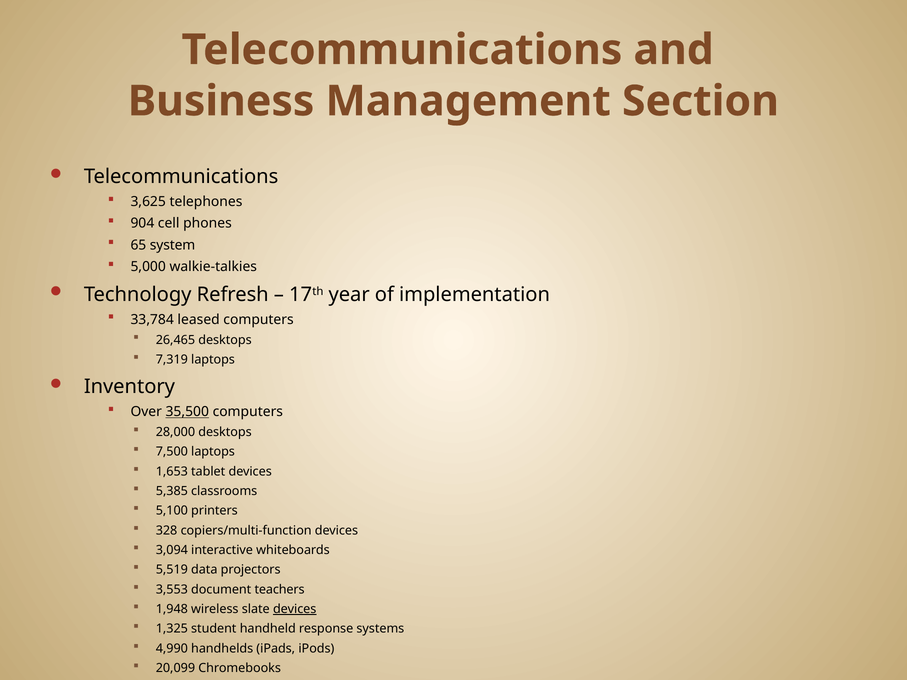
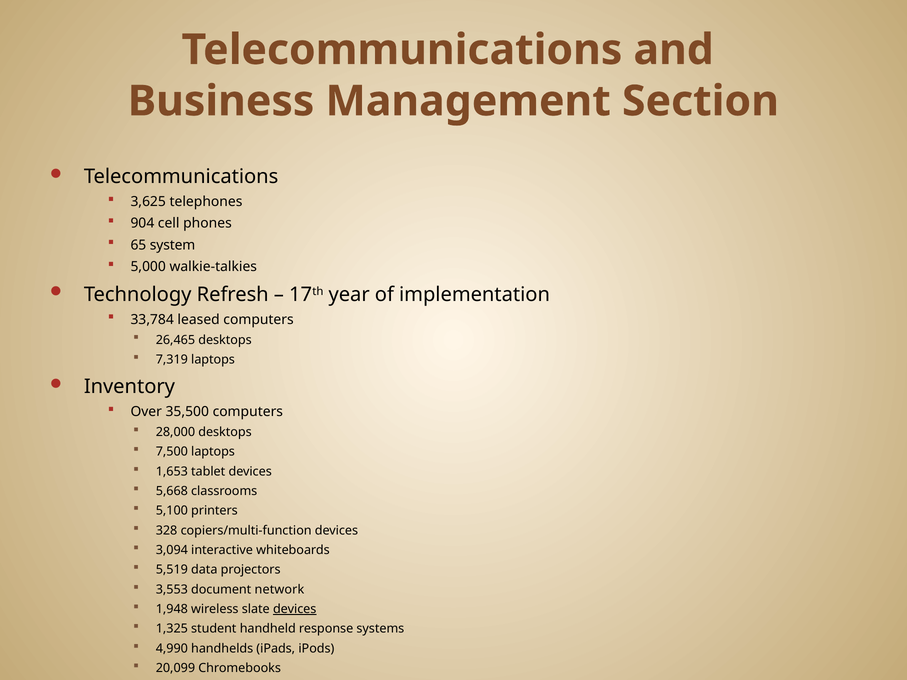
35,500 underline: present -> none
5,385: 5,385 -> 5,668
teachers: teachers -> network
